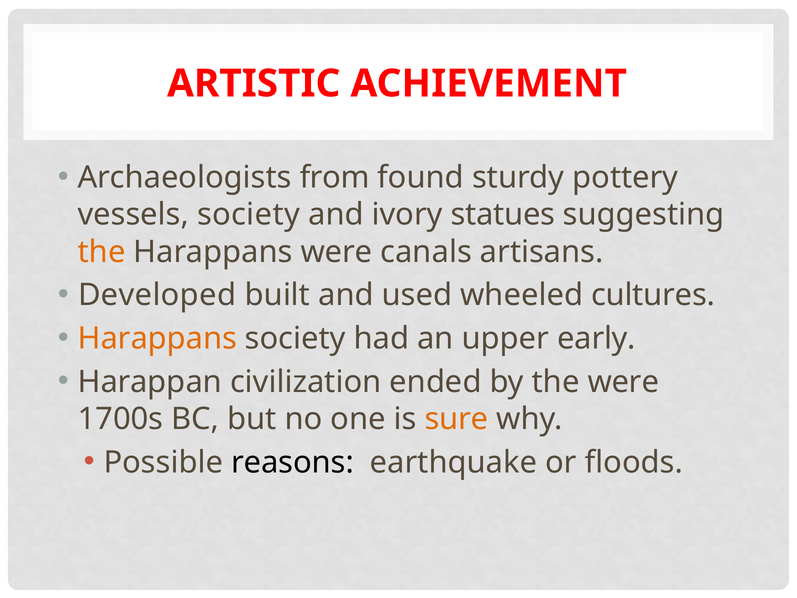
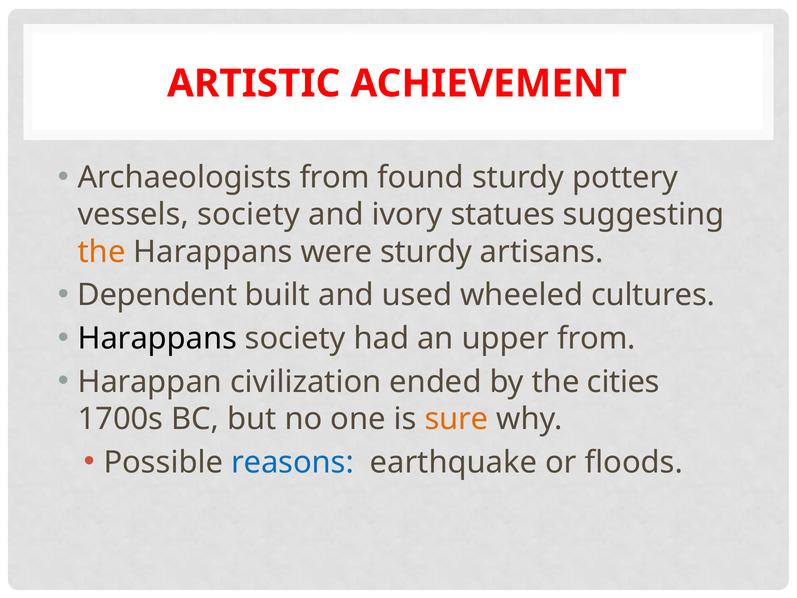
were canals: canals -> sturdy
Developed: Developed -> Dependent
Harappans at (157, 338) colour: orange -> black
upper early: early -> from
the were: were -> cities
reasons colour: black -> blue
